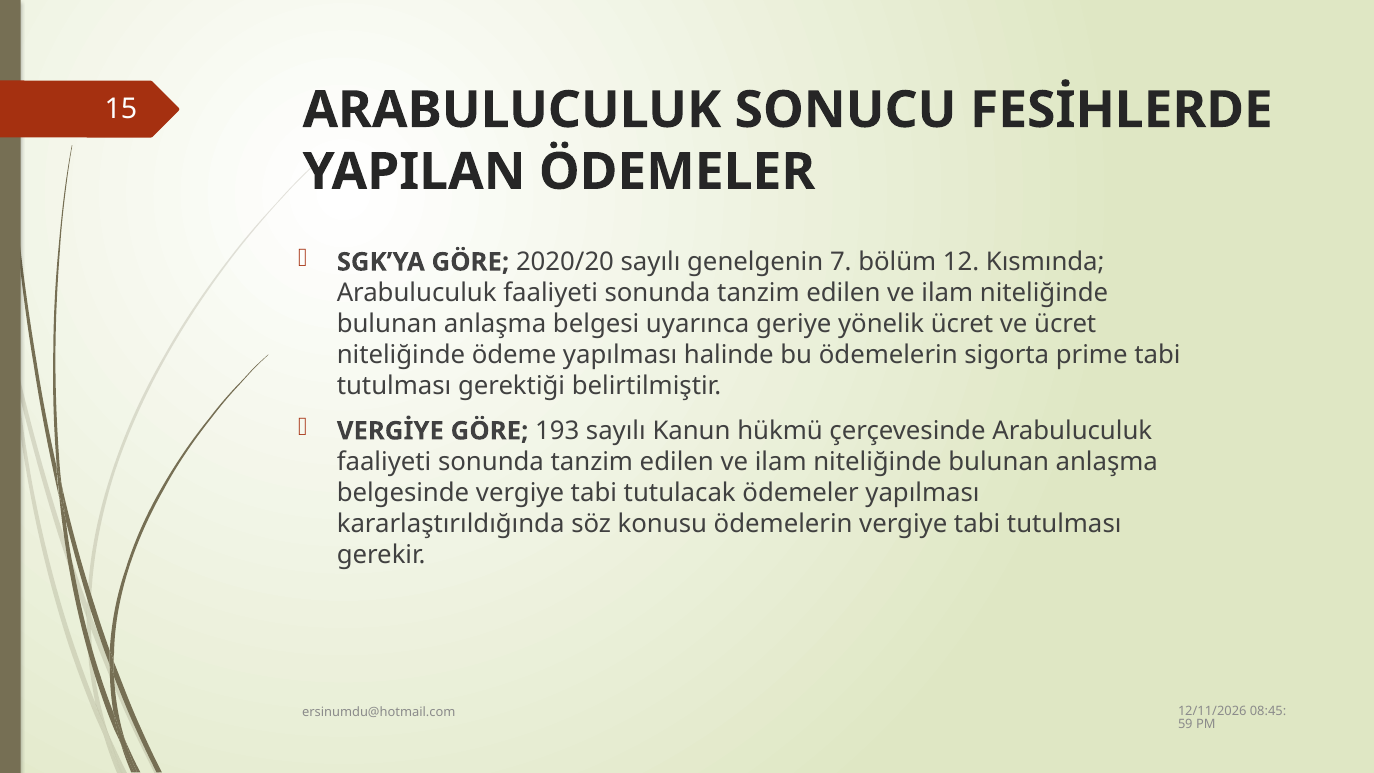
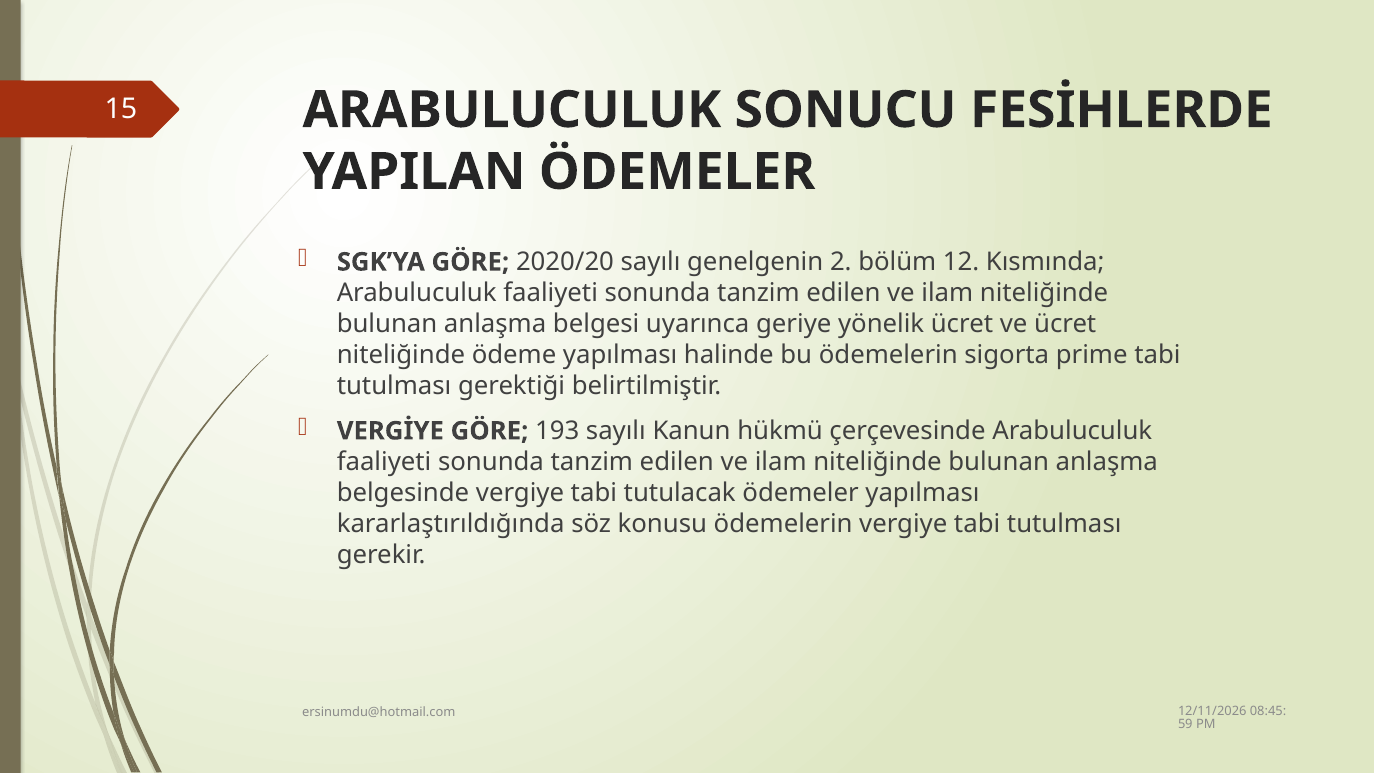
7: 7 -> 2
